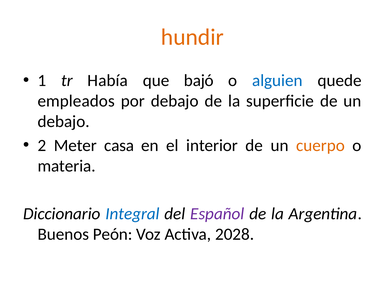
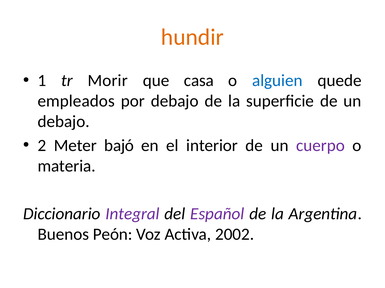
Había: Había -> Morir
bajó: bajó -> casa
casa: casa -> bajó
cuerpo colour: orange -> purple
Integral colour: blue -> purple
2028: 2028 -> 2002
